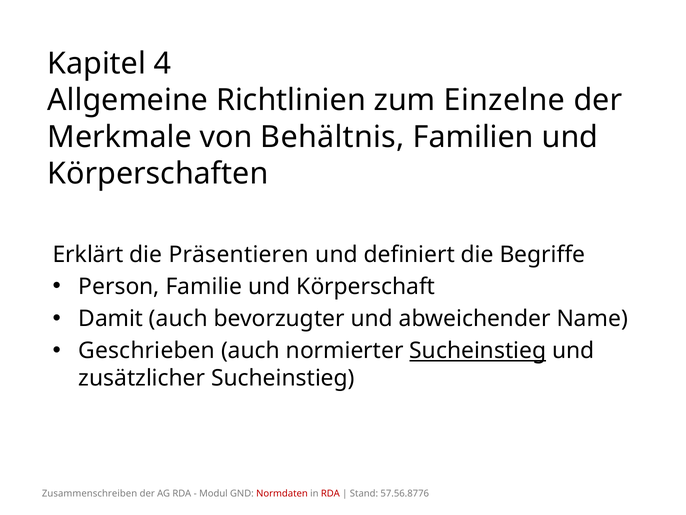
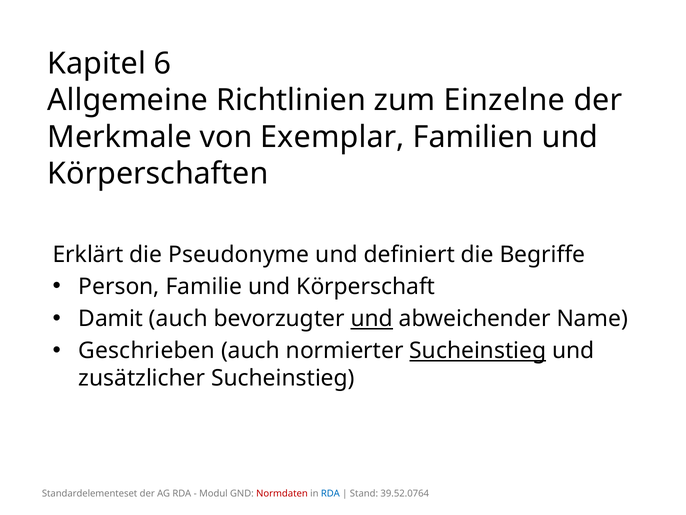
4: 4 -> 6
Behältnis: Behältnis -> Exemplar
Präsentieren: Präsentieren -> Pseudonyme
und at (372, 318) underline: none -> present
Zusammenschreiben: Zusammenschreiben -> Standardelementeset
RDA at (330, 493) colour: red -> blue
57.56.8776: 57.56.8776 -> 39.52.0764
